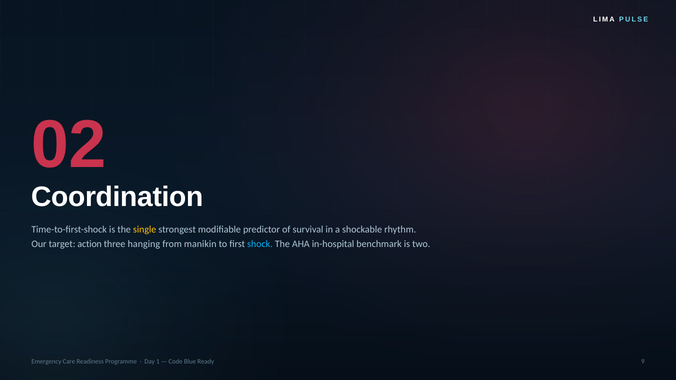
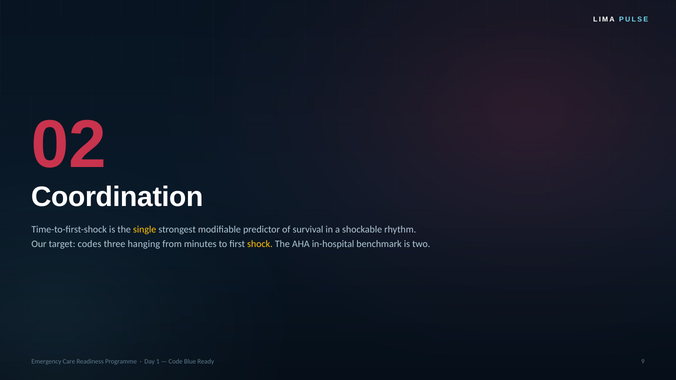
action: action -> codes
manikin: manikin -> minutes
shock colour: light blue -> yellow
